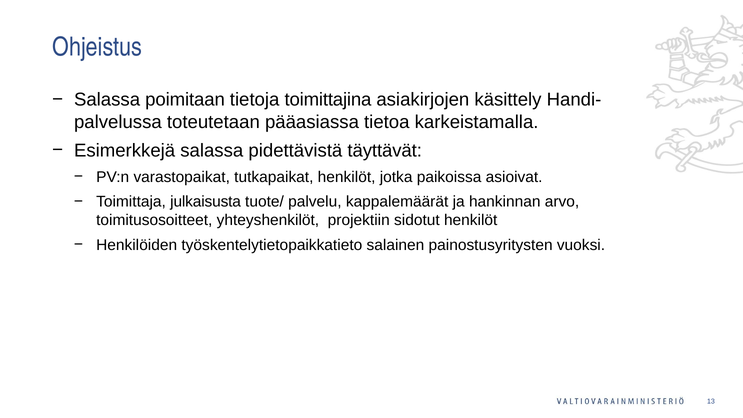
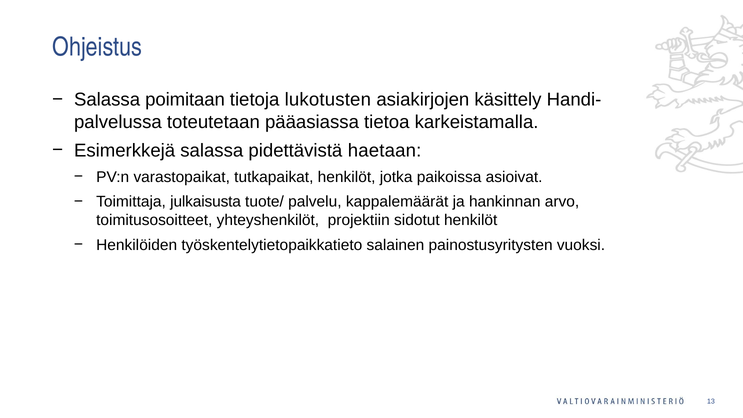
toimittajina: toimittajina -> lukotusten
täyttävät: täyttävät -> haetaan
